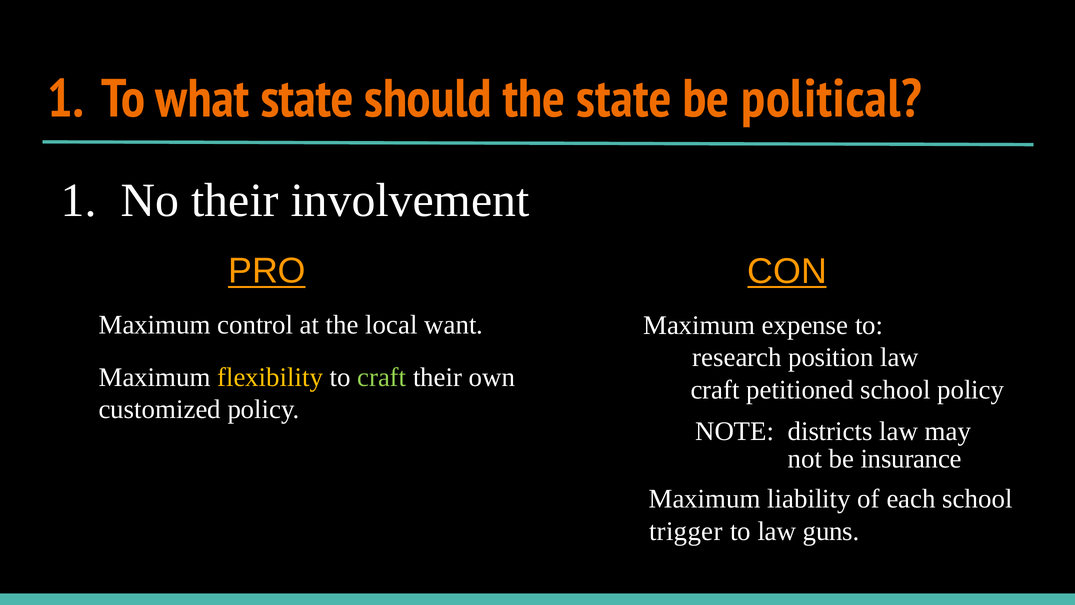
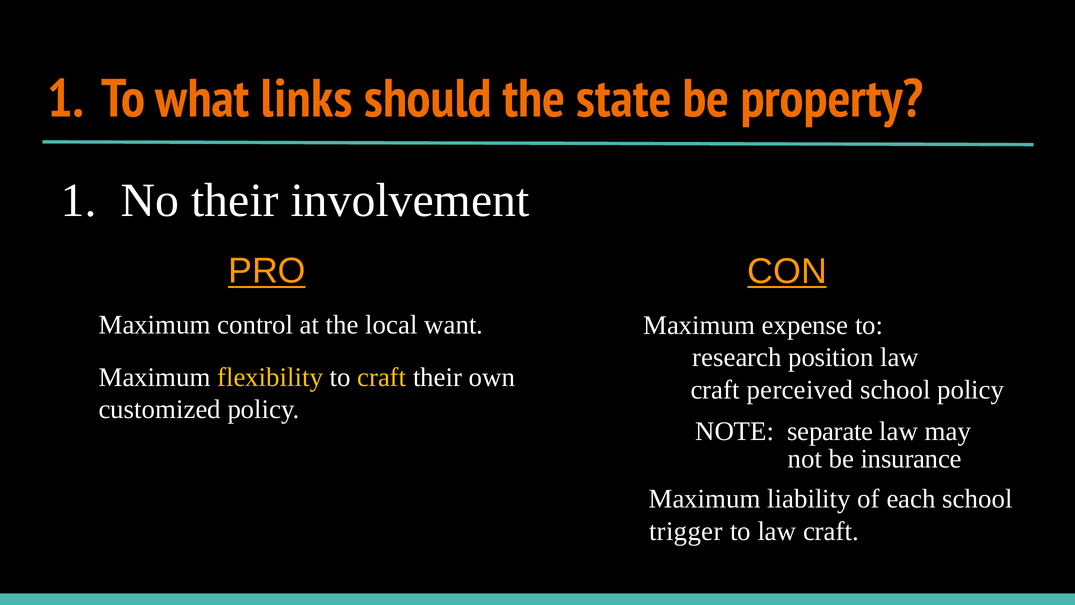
what state: state -> links
political: political -> property
craft at (382, 377) colour: light green -> yellow
petitioned: petitioned -> perceived
districts: districts -> separate
to law guns: guns -> craft
